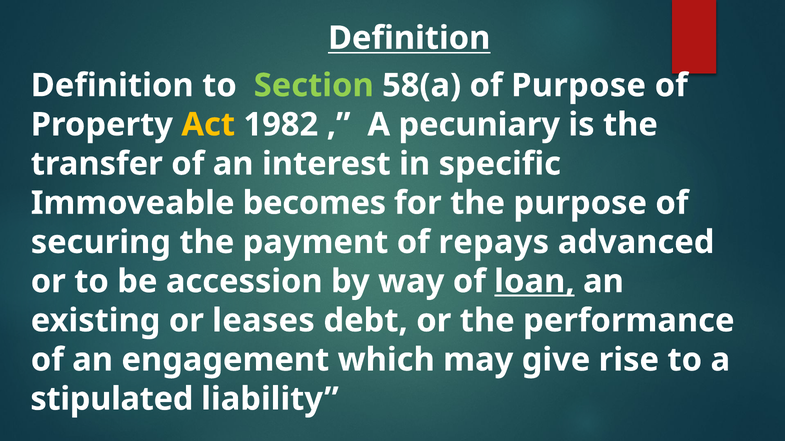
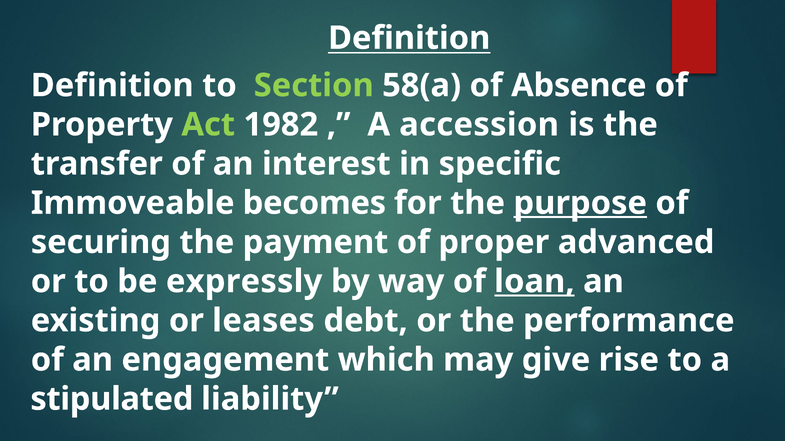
of Purpose: Purpose -> Absence
Act colour: yellow -> light green
pecuniary: pecuniary -> accession
purpose at (580, 203) underline: none -> present
repays: repays -> proper
accession: accession -> expressly
